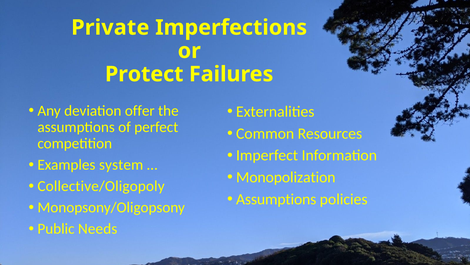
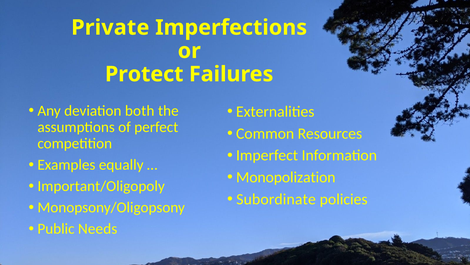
offer: offer -> both
system: system -> equally
Collective/Oligopoly: Collective/Oligopoly -> Important/Oligopoly
Assumptions at (276, 199): Assumptions -> Subordinate
